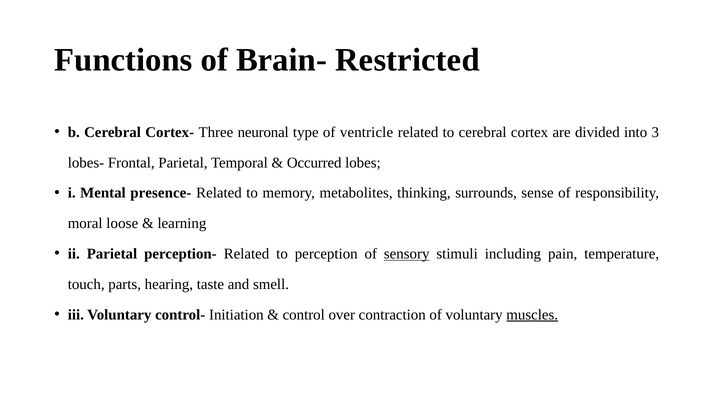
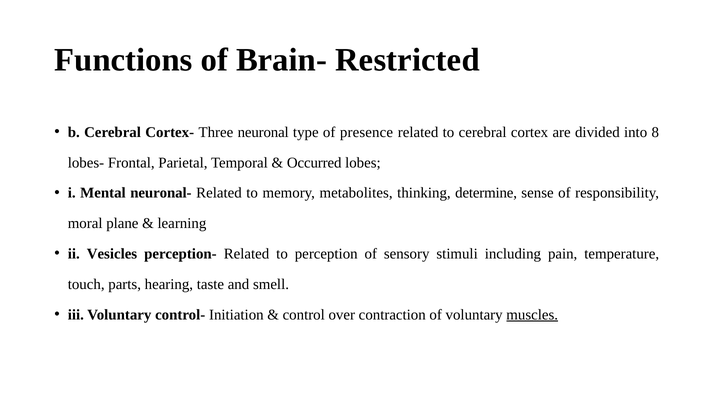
ventricle: ventricle -> presence
3: 3 -> 8
presence-: presence- -> neuronal-
surrounds: surrounds -> determine
loose: loose -> plane
ii Parietal: Parietal -> Vesicles
sensory underline: present -> none
